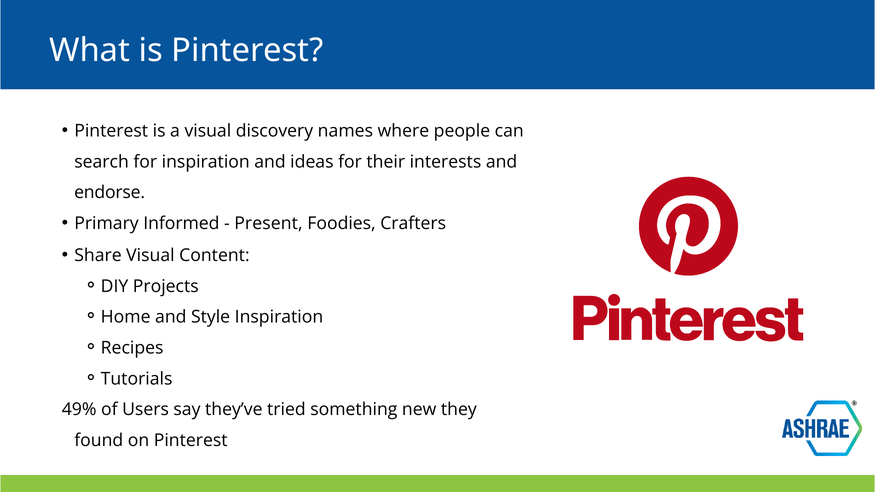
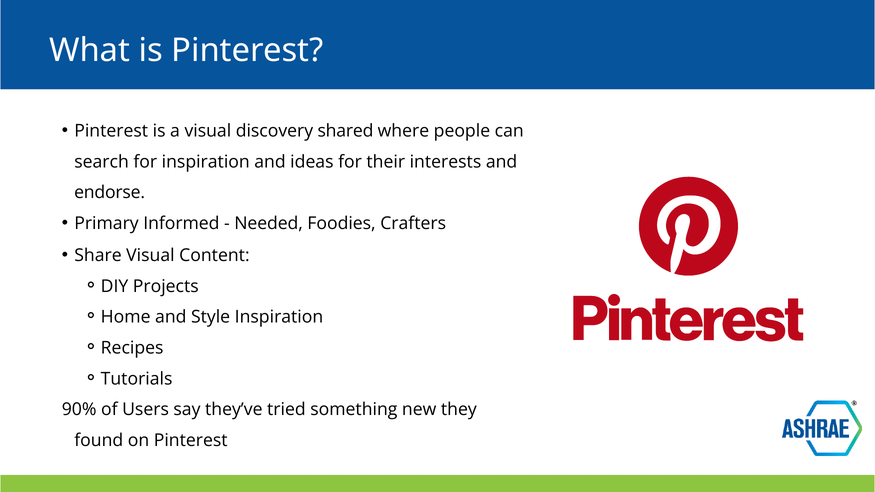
names: names -> shared
Present: Present -> Needed
49%: 49% -> 90%
